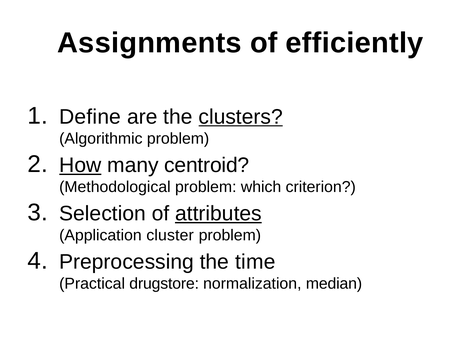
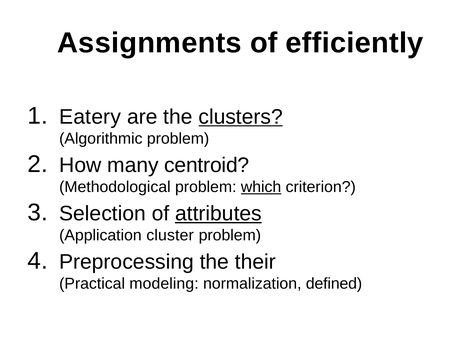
Define: Define -> Eatery
How underline: present -> none
which underline: none -> present
time: time -> their
drugstore: drugstore -> modeling
median: median -> defined
